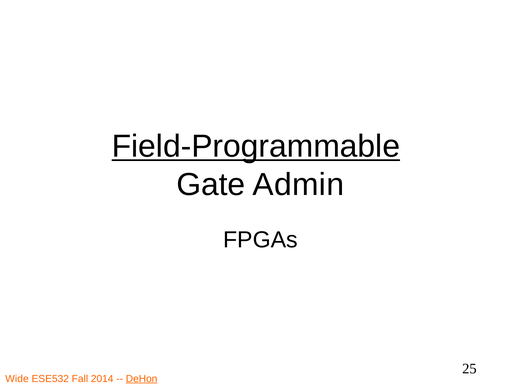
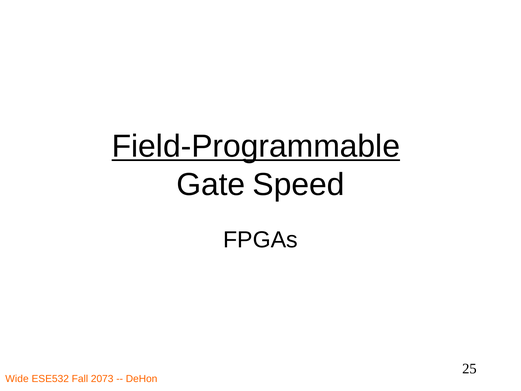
Admin: Admin -> Speed
2014: 2014 -> 2073
DeHon underline: present -> none
